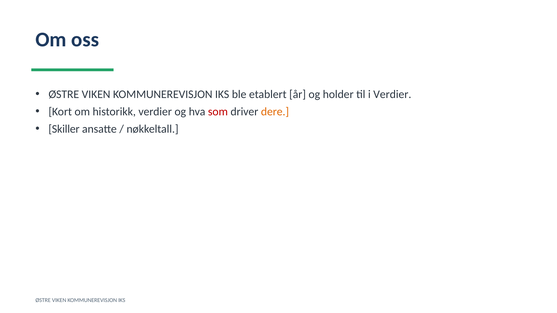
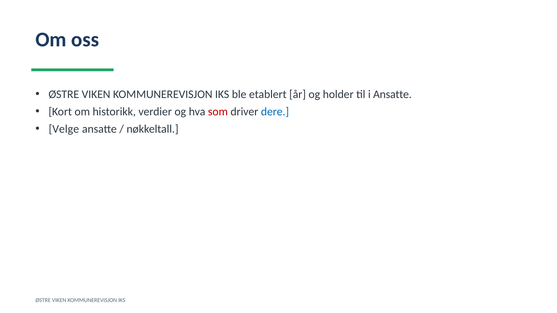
i Verdier: Verdier -> Ansatte
dere colour: orange -> blue
Skiller: Skiller -> Velge
